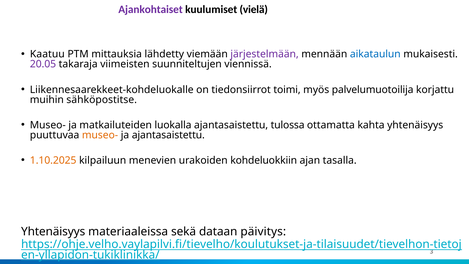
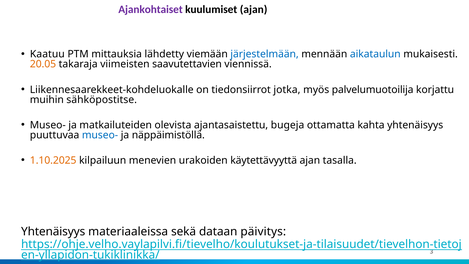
kuulumiset vielä: vielä -> ajan
järjestelmään colour: purple -> blue
20.05 colour: purple -> orange
suunniteltujen: suunniteltujen -> saavutettavien
toimi: toimi -> jotka
luokalla: luokalla -> olevista
tulossa: tulossa -> bugeja
museo- at (100, 135) colour: orange -> blue
ja ajantasaistettu: ajantasaistettu -> näppäimistöllä
kohdeluokkiin: kohdeluokkiin -> käytettävyyttä
